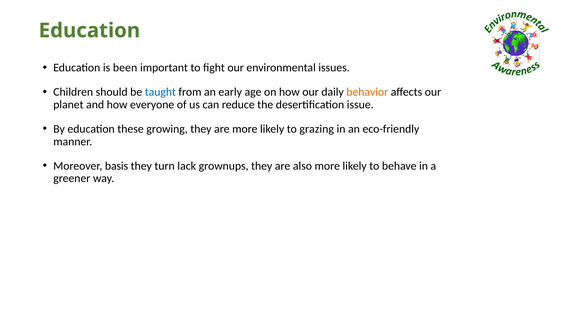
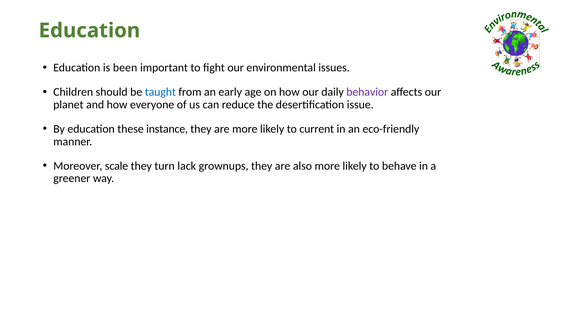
behavior colour: orange -> purple
growing: growing -> instance
grazing: grazing -> current
basis: basis -> scale
